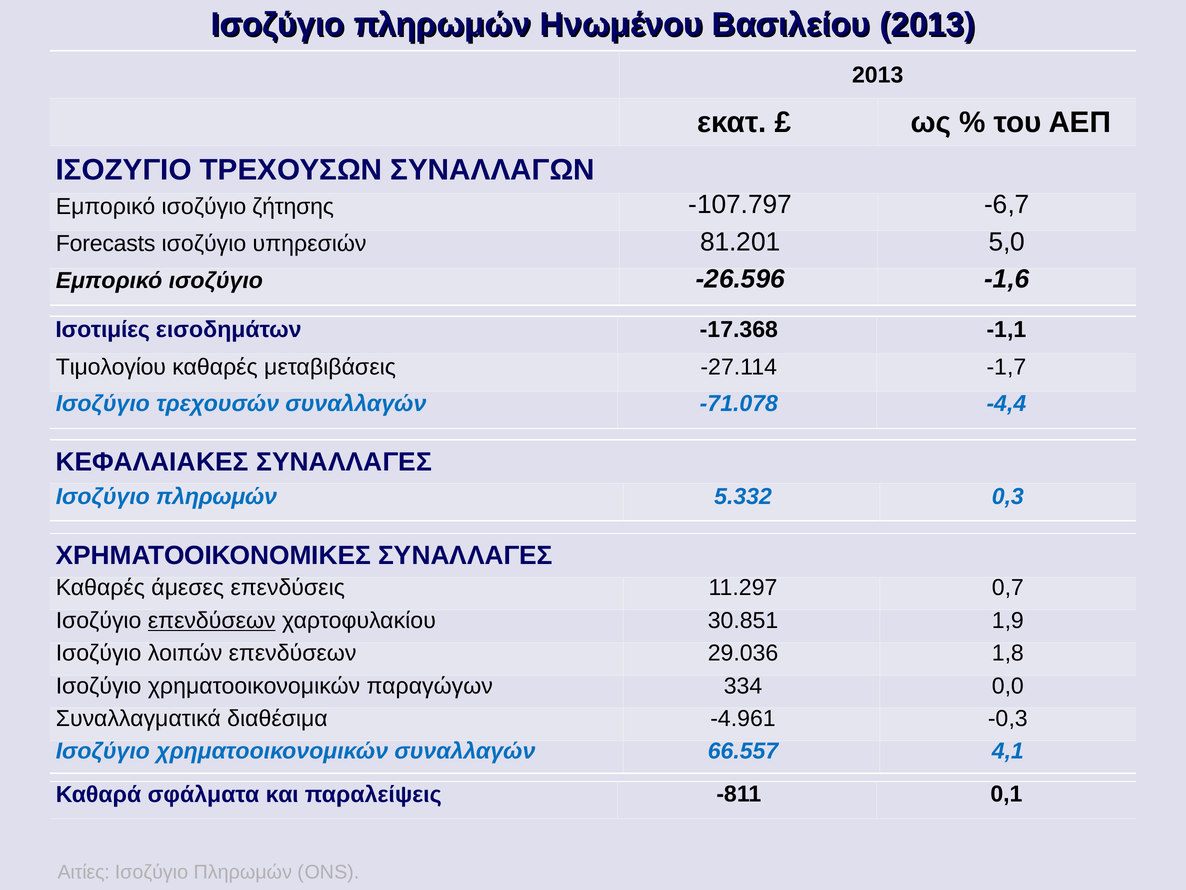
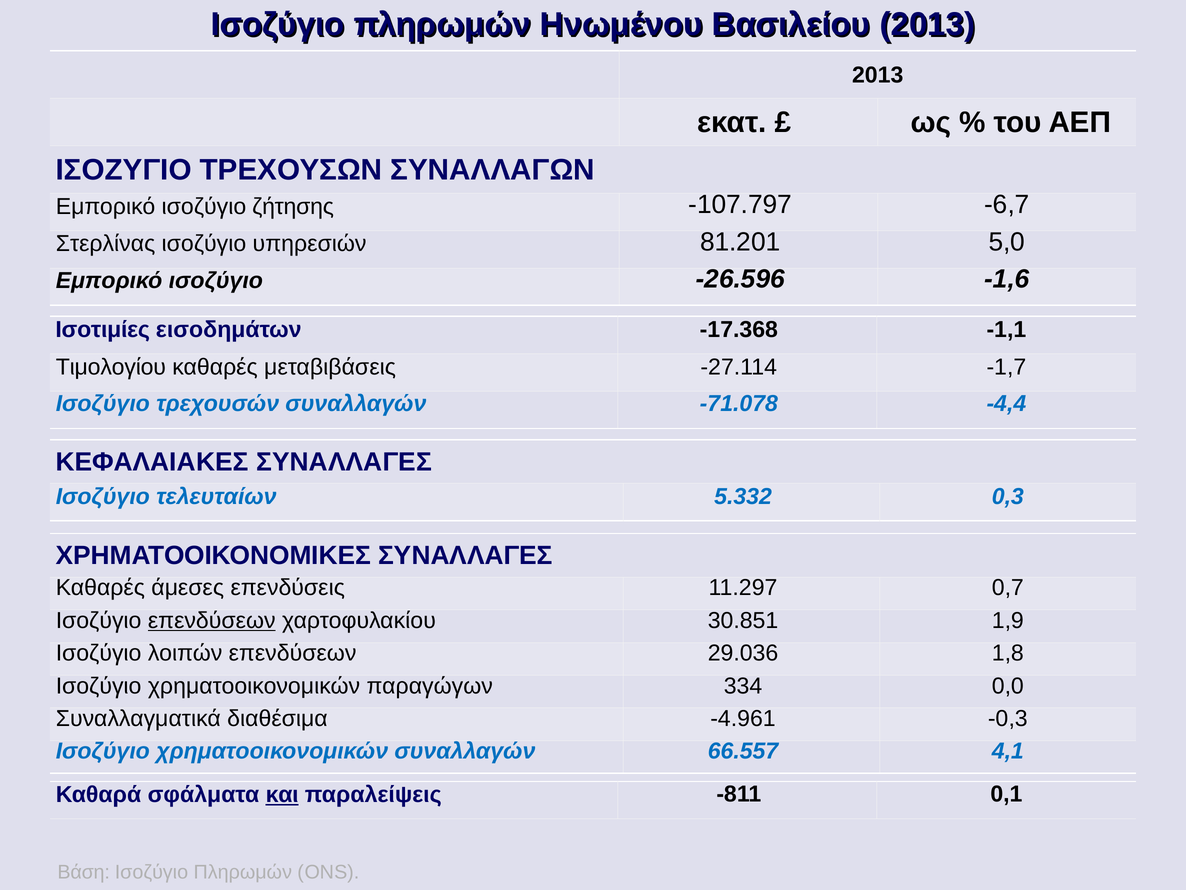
Forecasts: Forecasts -> Στερλίνας
πληρωμών at (217, 496): πληρωμών -> τελευταίων
και underline: none -> present
Αιτίες: Αιτίες -> Βάση
